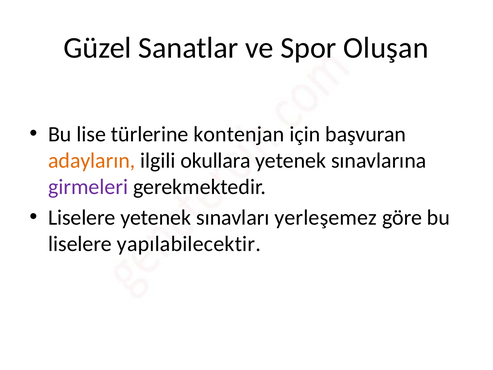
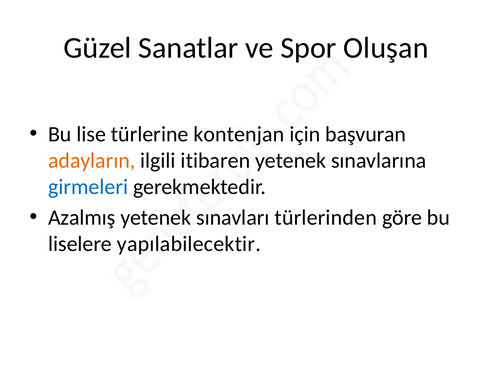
okullara: okullara -> itibaren
girmeleri colour: purple -> blue
Liselere at (82, 217): Liselere -> Azalmış
yerleşemez: yerleşemez -> türlerinden
